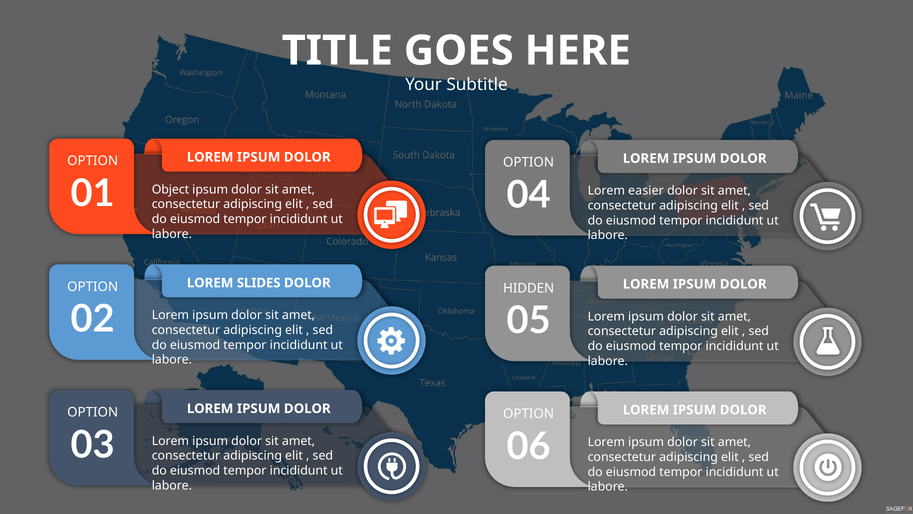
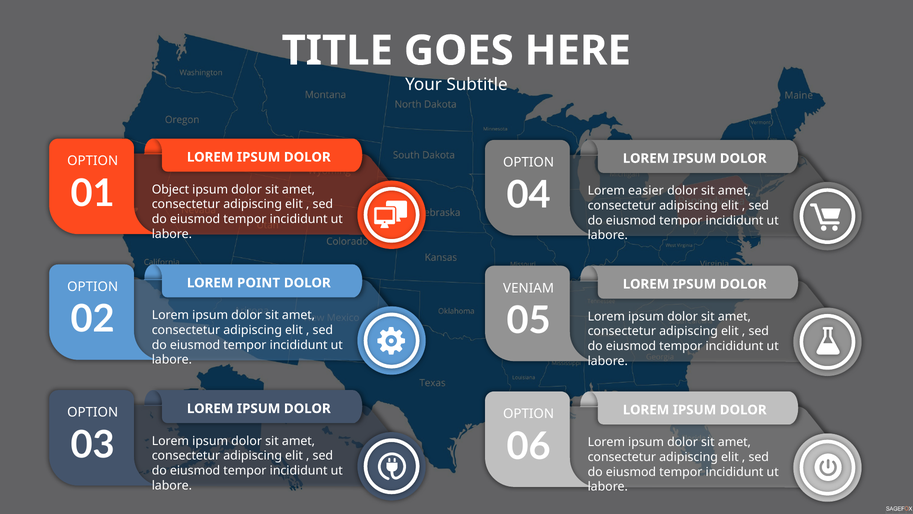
SLIDES: SLIDES -> POINT
HIDDEN: HIDDEN -> VENIAM
